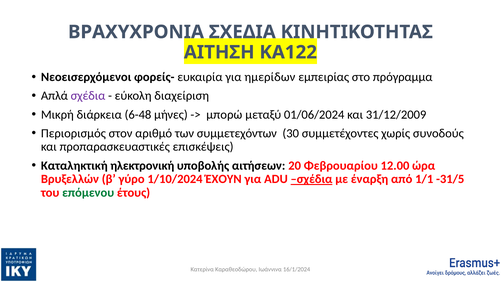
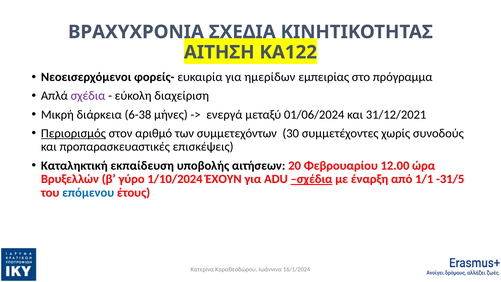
6-48: 6-48 -> 6-38
μπορώ: μπορώ -> ενεργά
31/12/2009: 31/12/2009 -> 31/12/2021
Περιορισμός underline: none -> present
ηλεκτρονική: ηλεκτρονική -> εκπαίδευση
επόμενου colour: green -> blue
